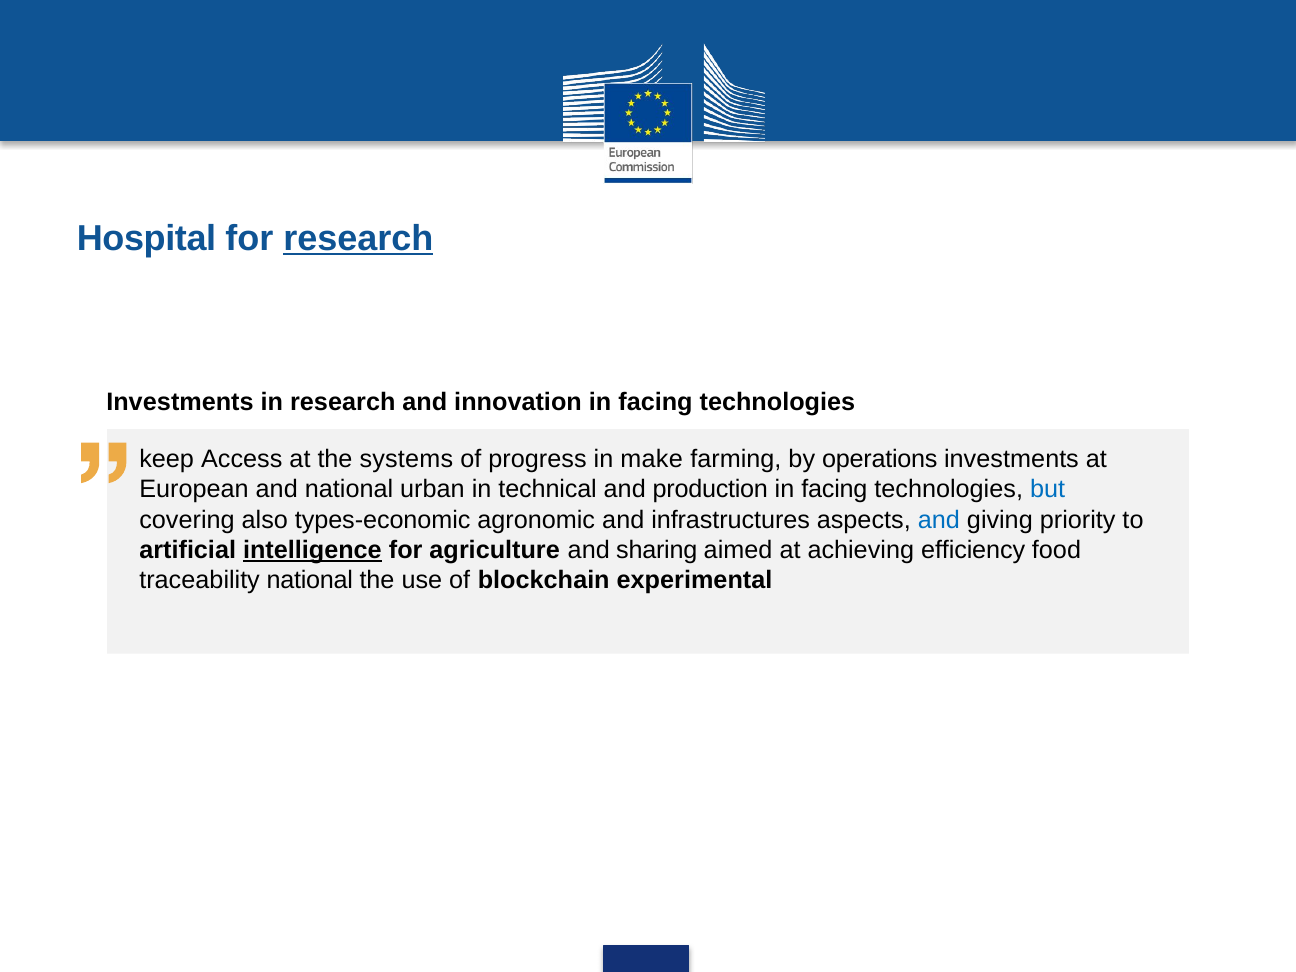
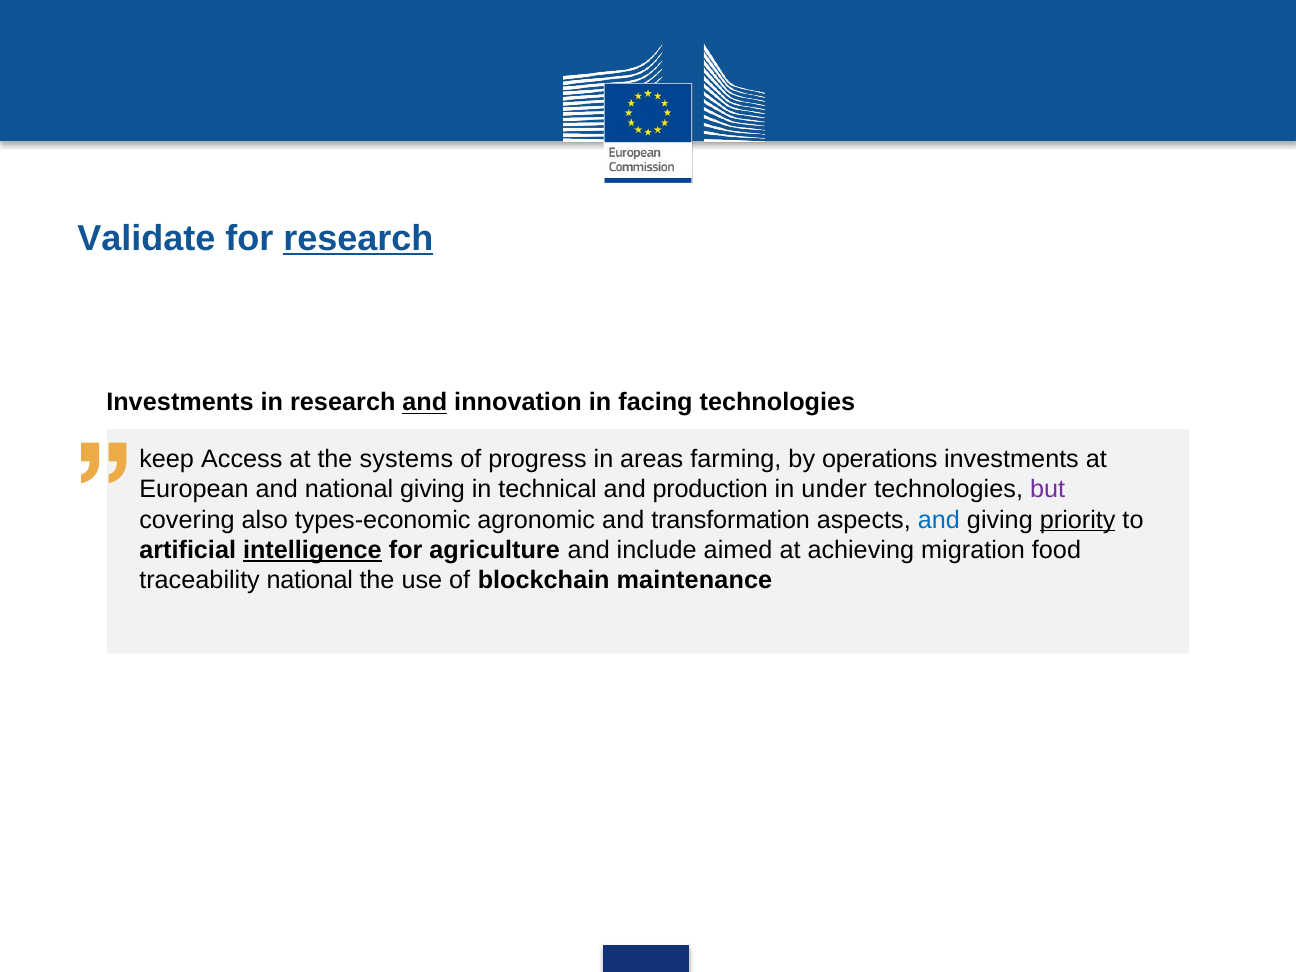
Hospital: Hospital -> Validate
and at (425, 402) underline: none -> present
make: make -> areas
national urban: urban -> giving
facing at (834, 489): facing -> under
but colour: blue -> purple
infrastructures: infrastructures -> transformation
priority underline: none -> present
sharing: sharing -> include
efficiency: efficiency -> migration
experimental: experimental -> maintenance
